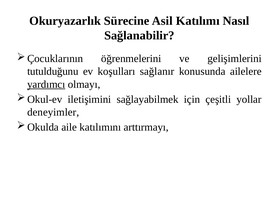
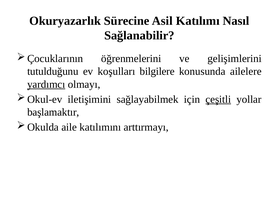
sağlanır: sağlanır -> bilgilere
çeşitli underline: none -> present
deneyimler: deneyimler -> başlamaktır
